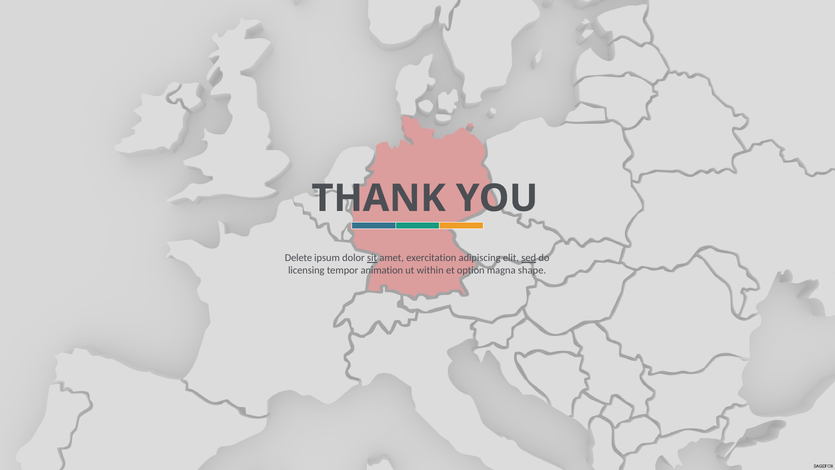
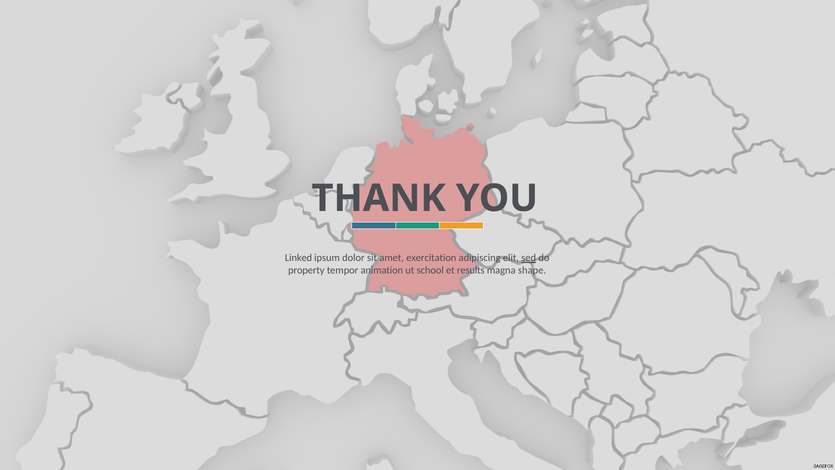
Delete: Delete -> Linked
sit underline: present -> none
licensing: licensing -> property
within: within -> school
option: option -> results
